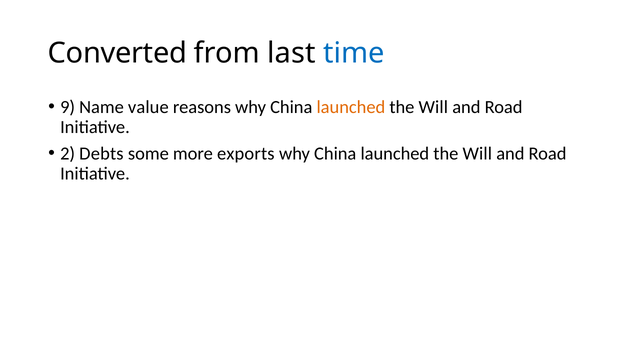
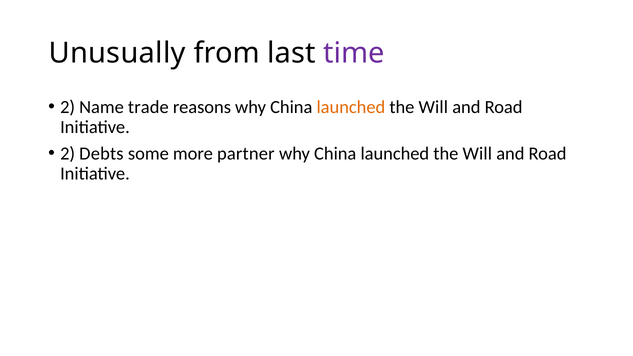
Converted: Converted -> Unusually
time colour: blue -> purple
9 at (68, 107): 9 -> 2
value: value -> trade
exports: exports -> partner
